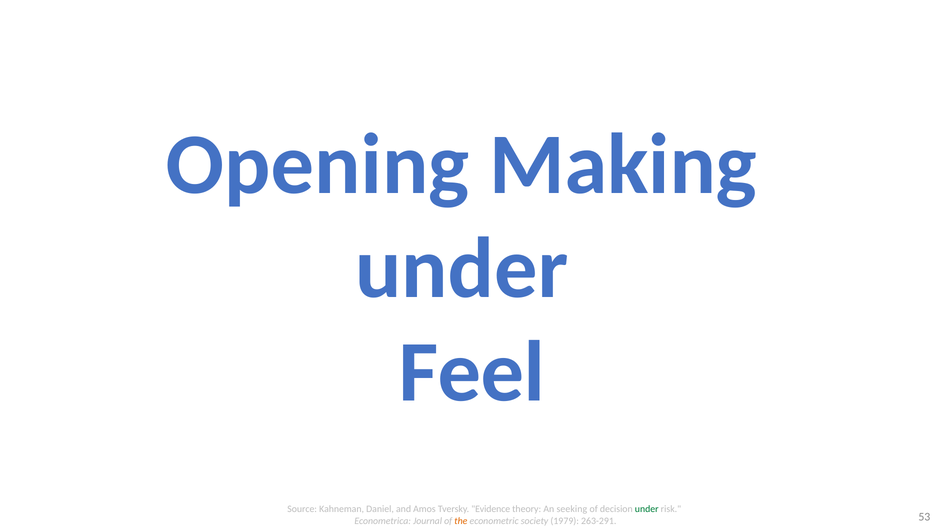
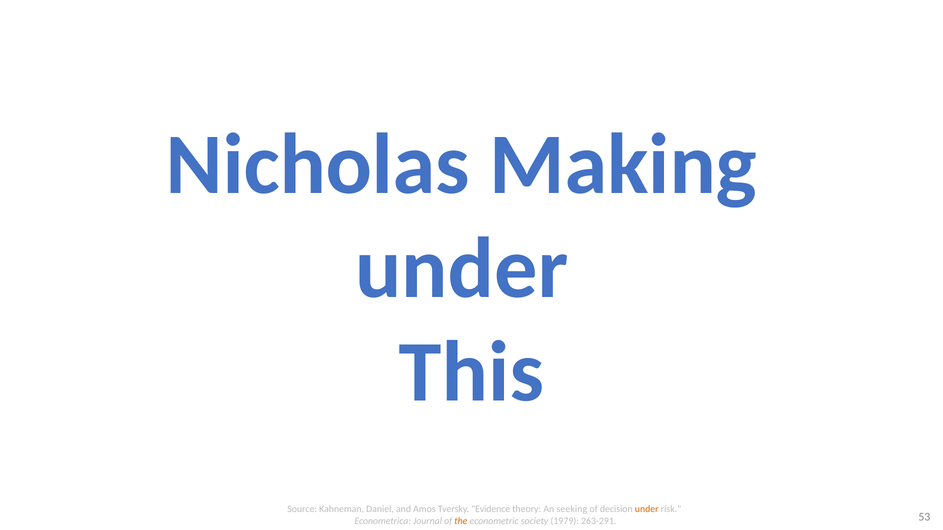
Opening: Opening -> Nicholas
Feel: Feel -> This
under at (647, 510) colour: green -> orange
